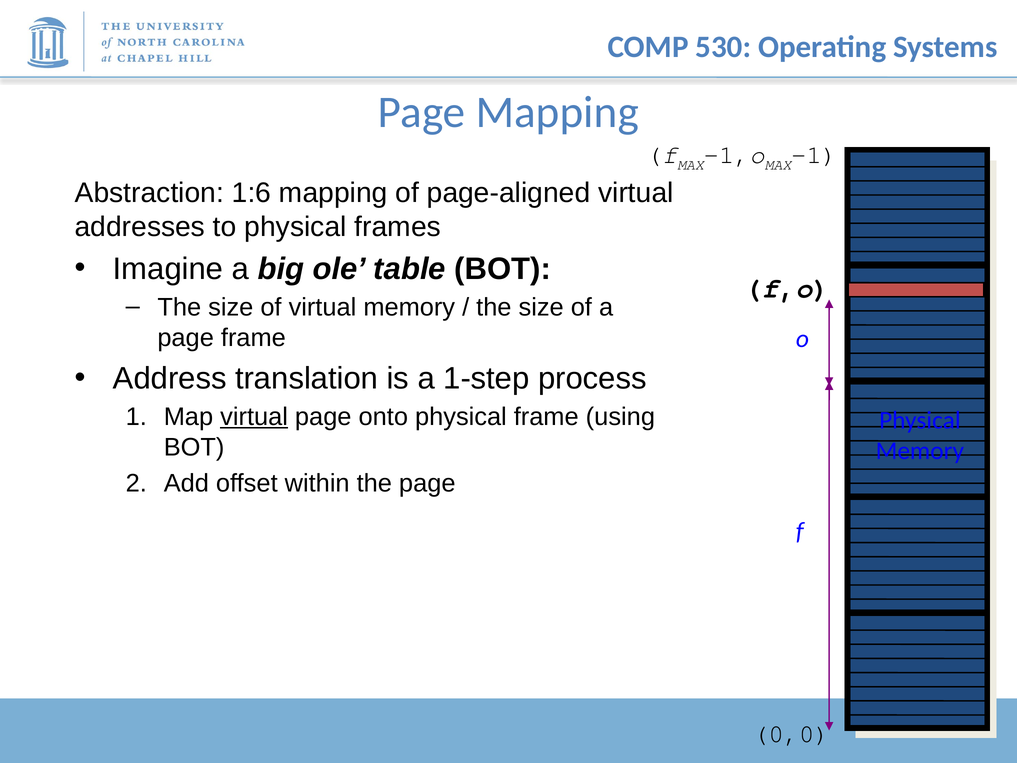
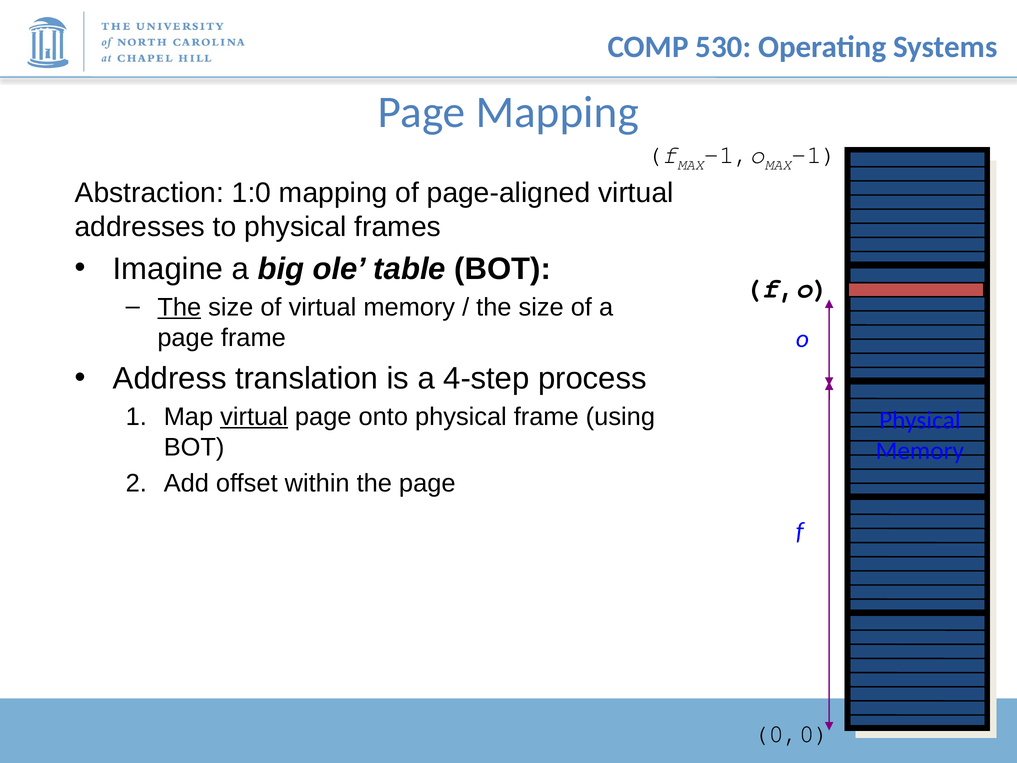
1:6: 1:6 -> 1:0
The at (179, 307) underline: none -> present
1-step: 1-step -> 4-step
